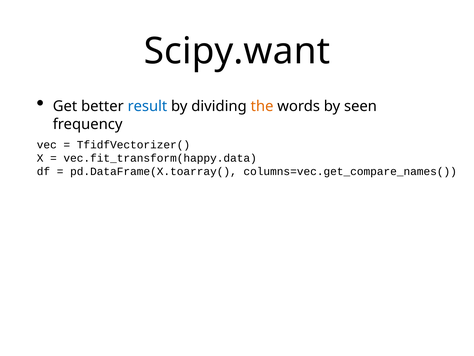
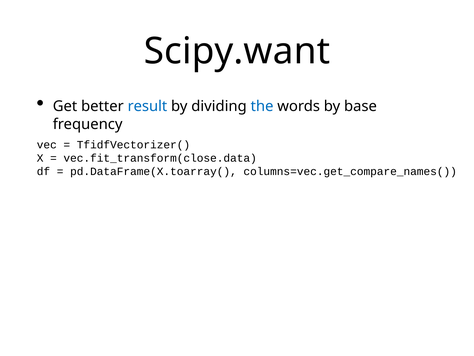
the colour: orange -> blue
seen: seen -> base
vec.fit_transform(happy.data: vec.fit_transform(happy.data -> vec.fit_transform(close.data
